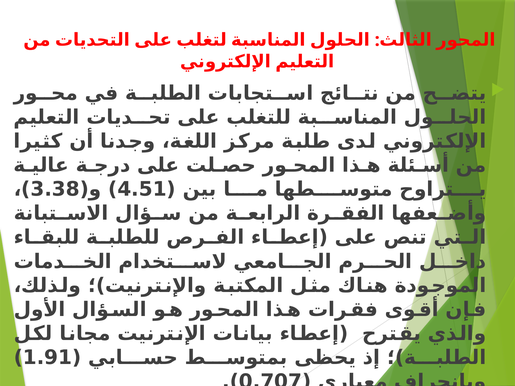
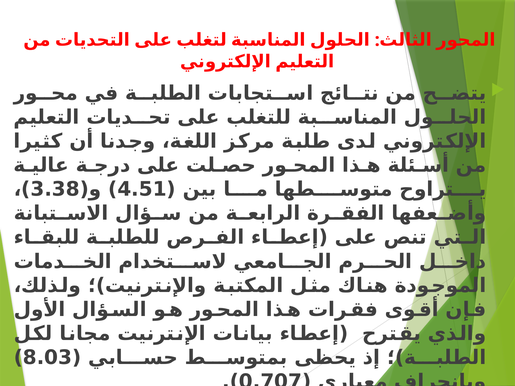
1.91: 1.91 -> 8.03
